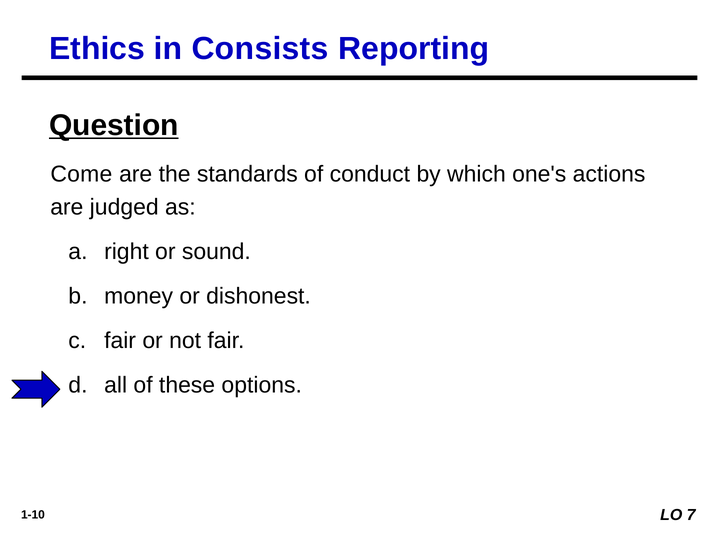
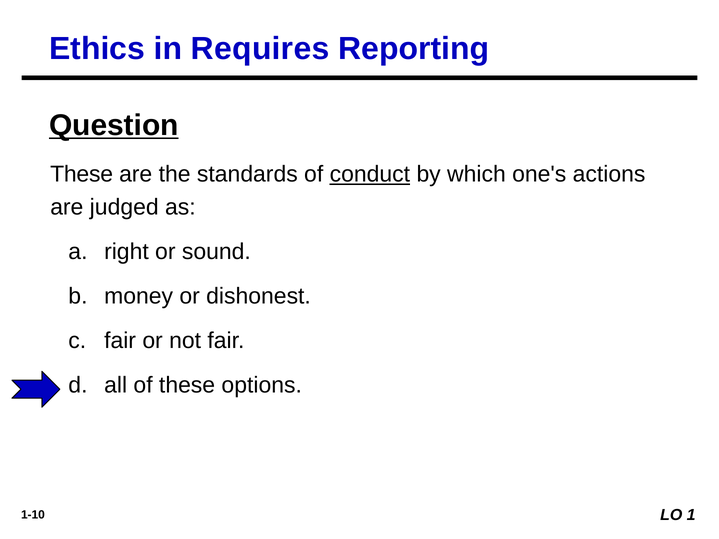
Consists: Consists -> Requires
Come at (81, 174): Come -> These
conduct underline: none -> present
7: 7 -> 1
